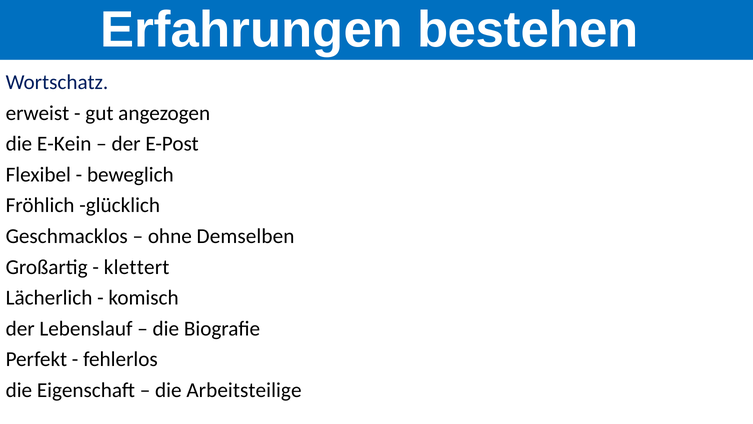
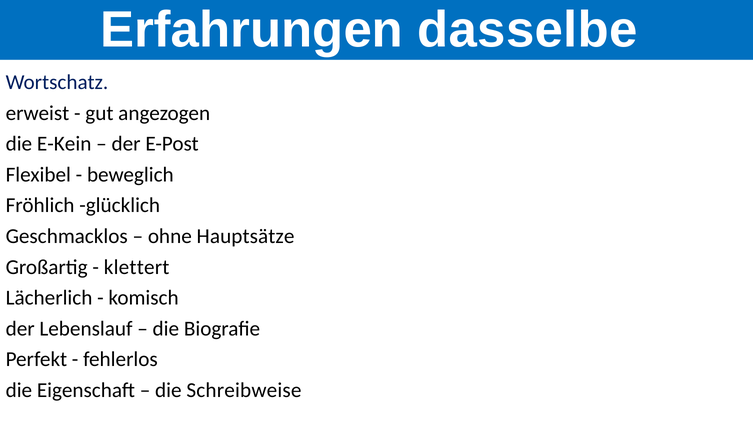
bestehen: bestehen -> dasselbe
Demselben: Demselben -> Hauptsätze
Arbeitsteilige: Arbeitsteilige -> Schreibweise
